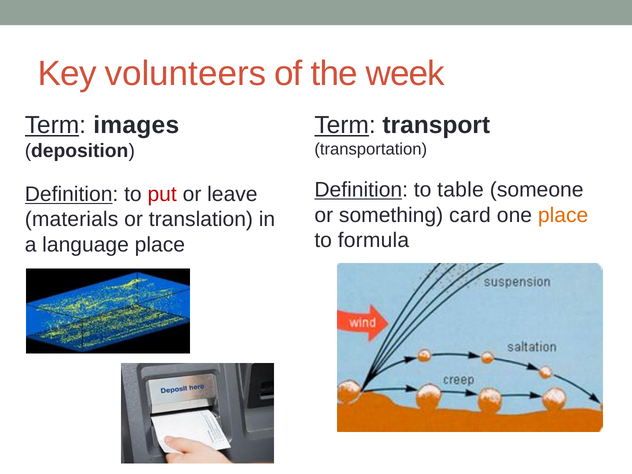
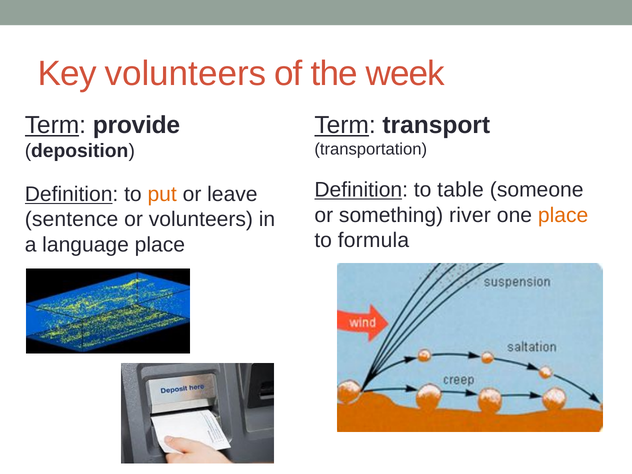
images: images -> provide
put colour: red -> orange
card: card -> river
materials: materials -> sentence
or translation: translation -> volunteers
